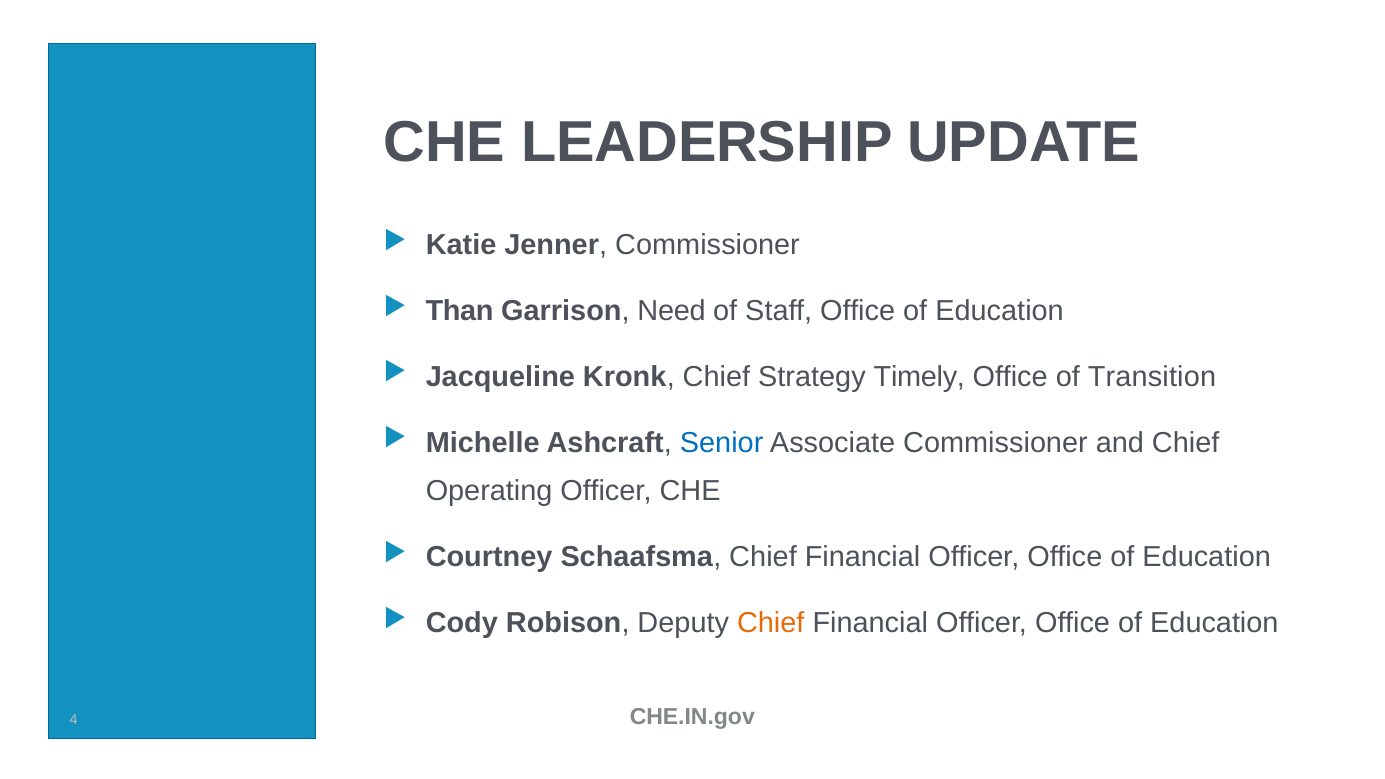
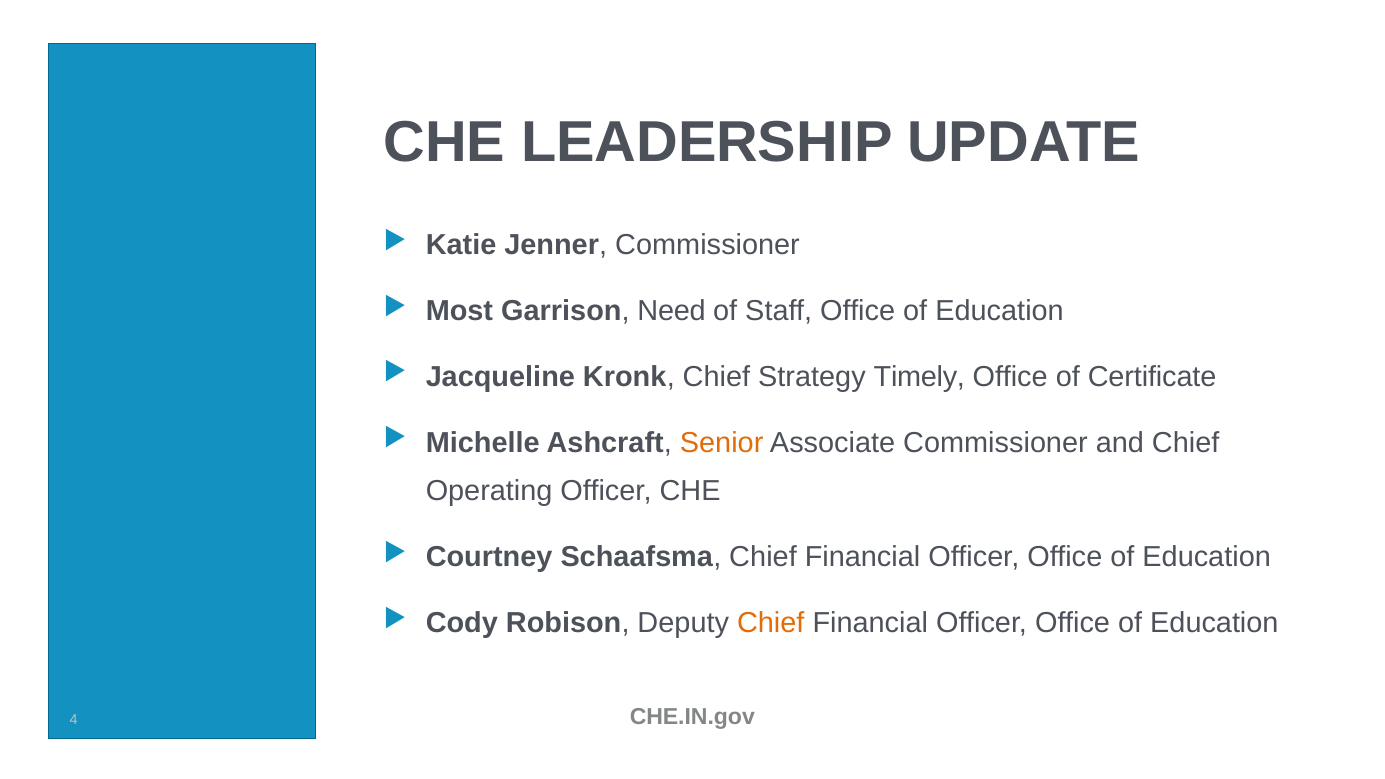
Than: Than -> Most
Transition: Transition -> Certificate
Senior colour: blue -> orange
